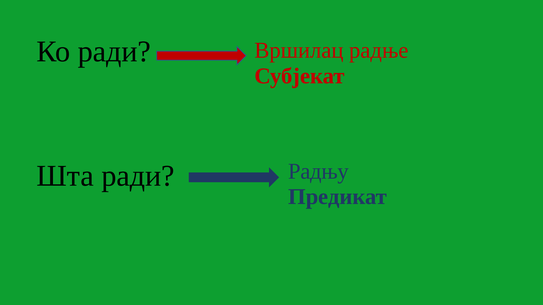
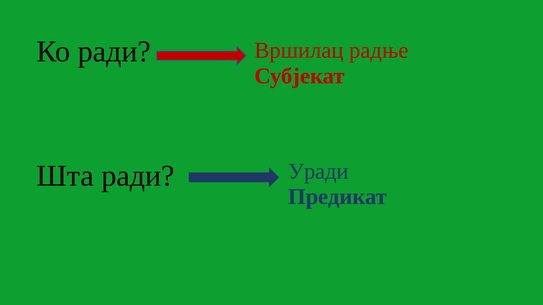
Радњу: Радњу -> Уради
